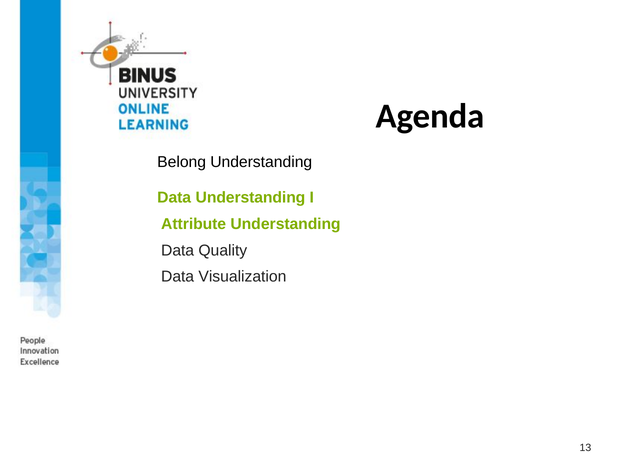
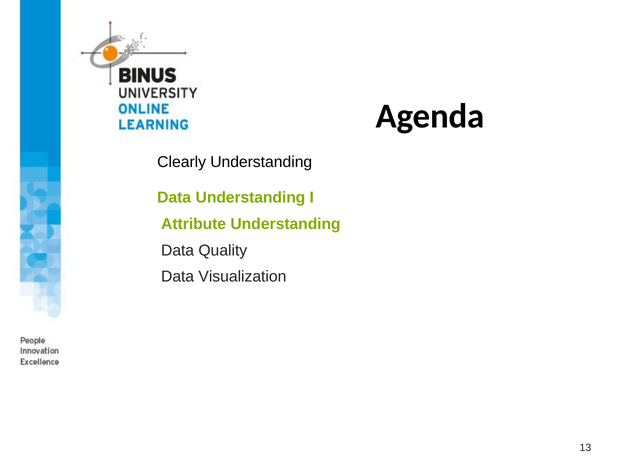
Belong: Belong -> Clearly
